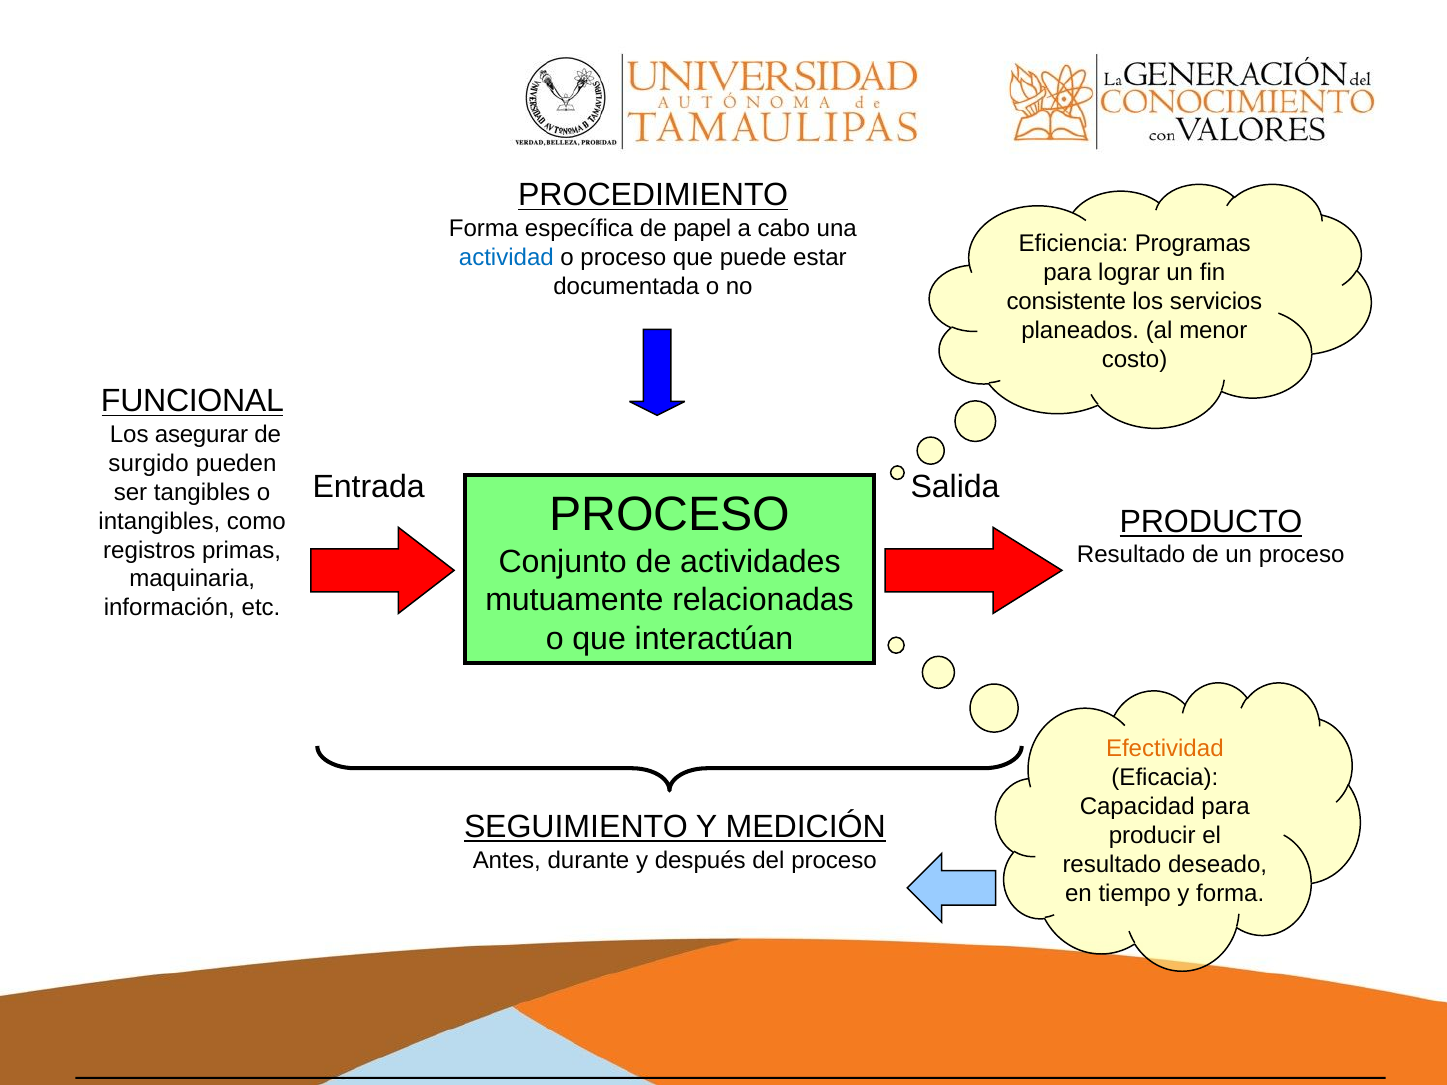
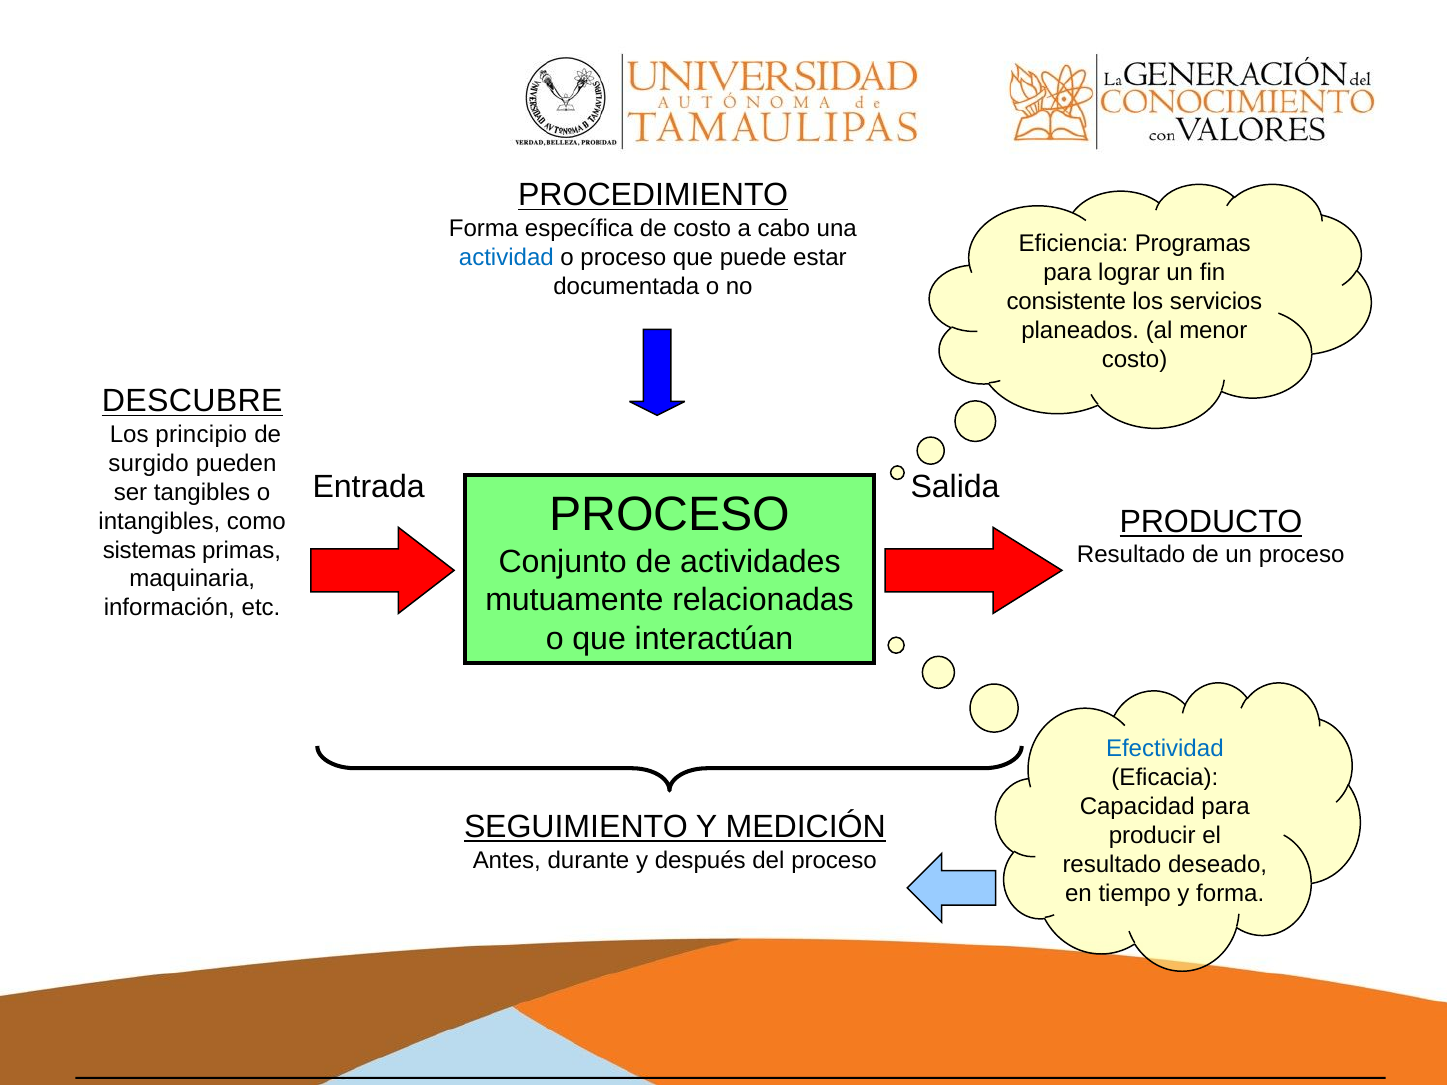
de papel: papel -> costo
FUNCIONAL: FUNCIONAL -> DESCUBRE
asegurar: asegurar -> principio
registros: registros -> sistemas
Efectividad colour: orange -> blue
